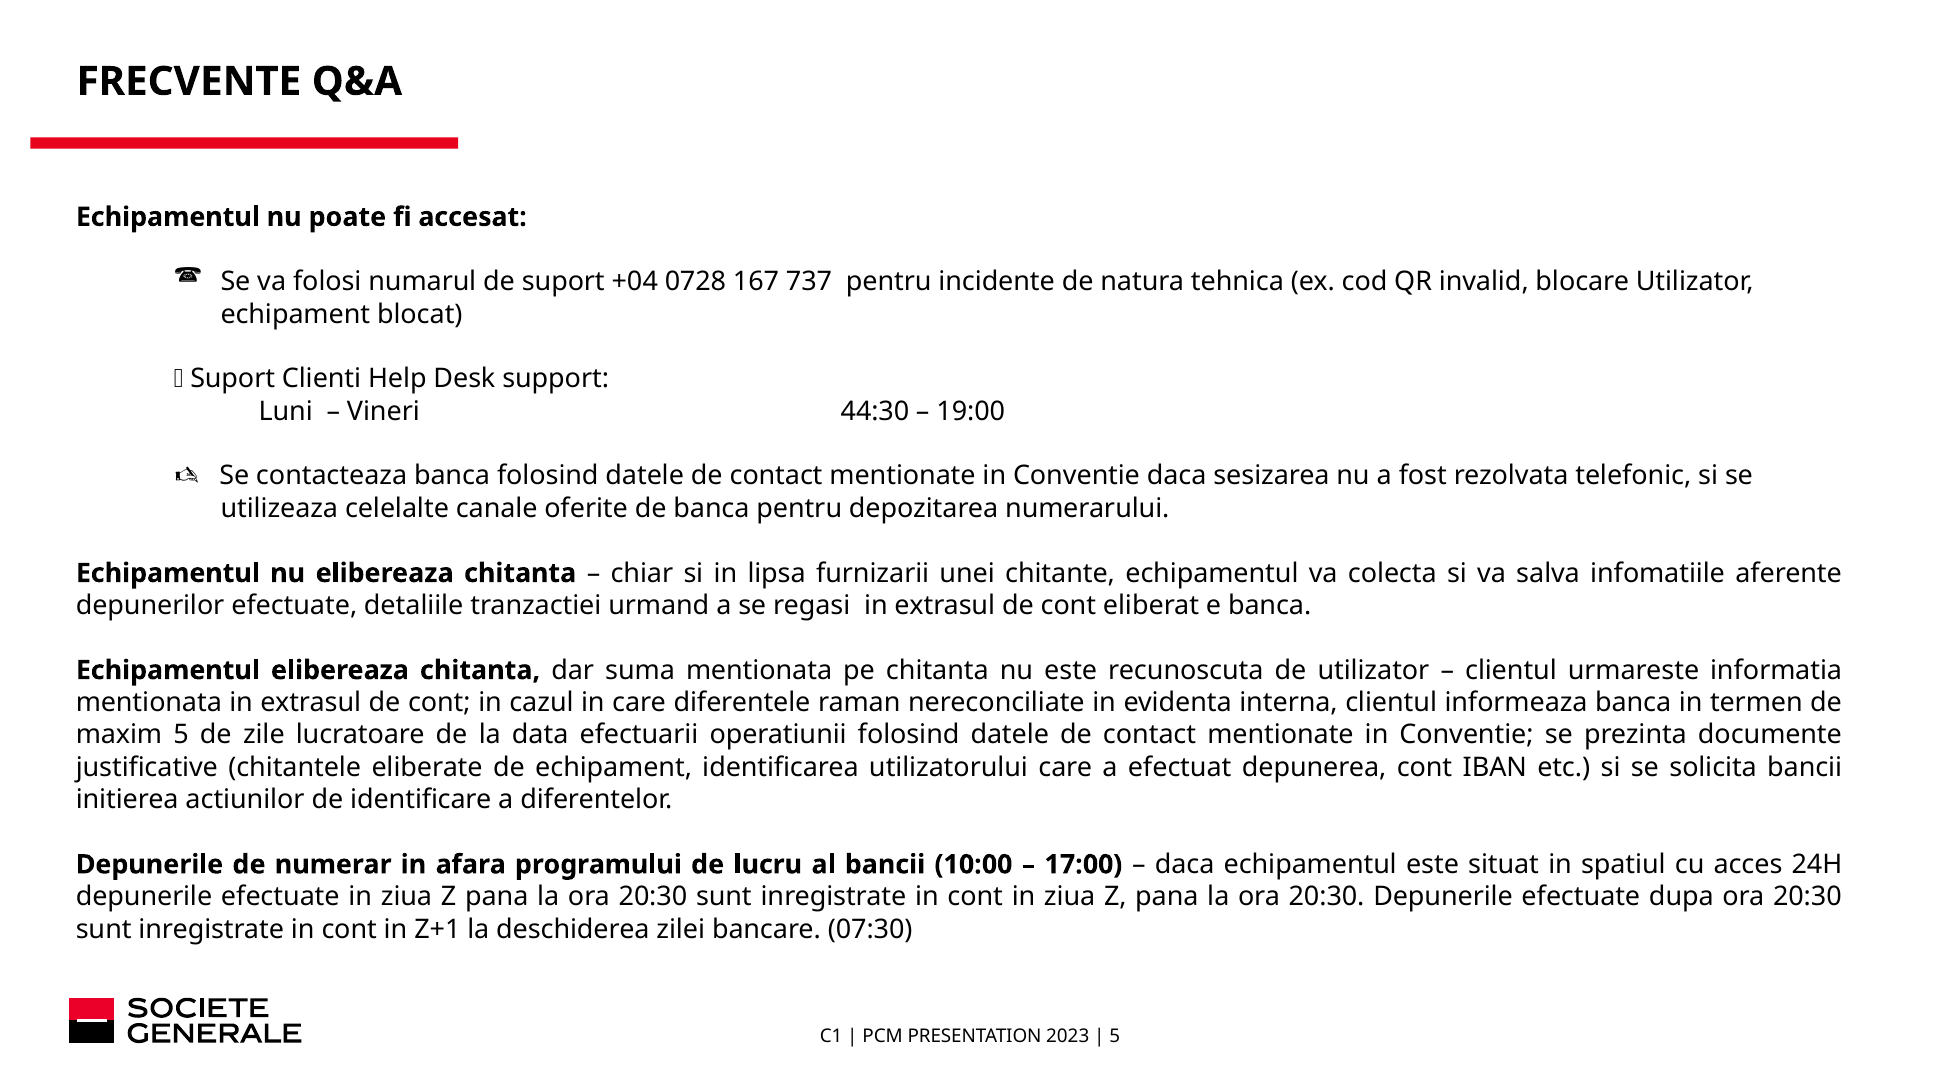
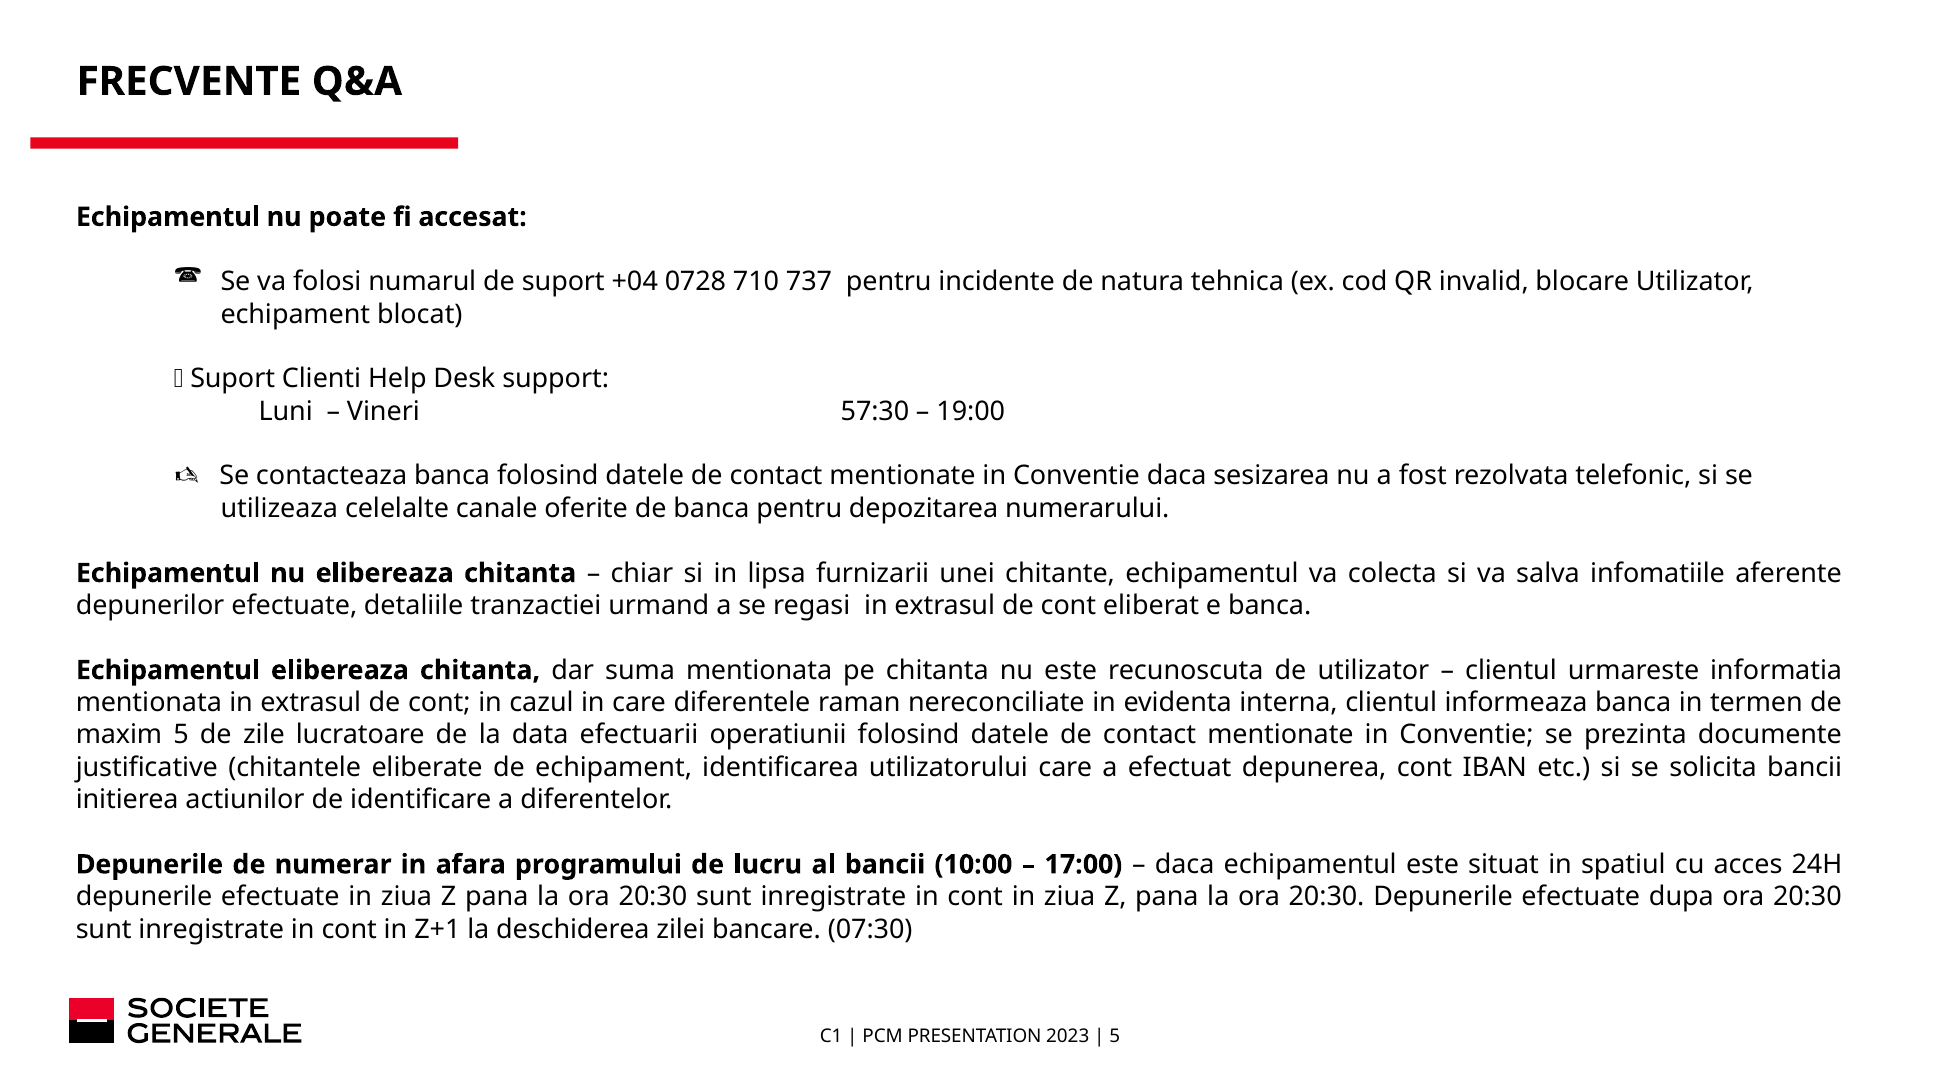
167: 167 -> 710
44:30: 44:30 -> 57:30
